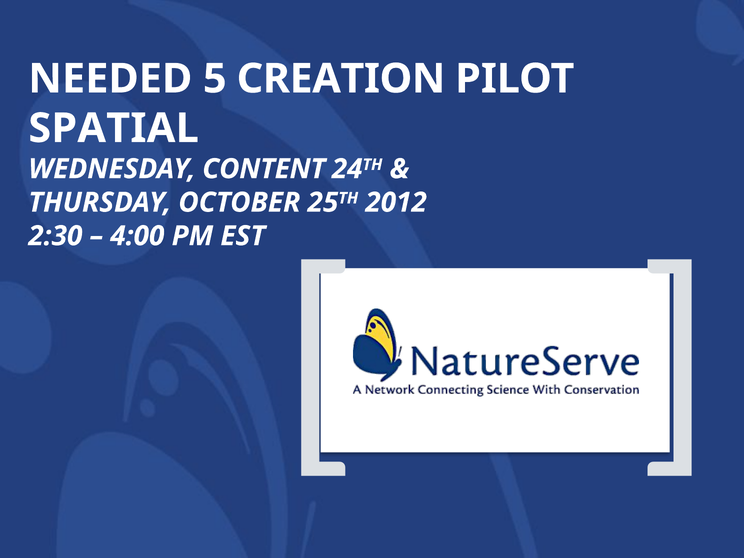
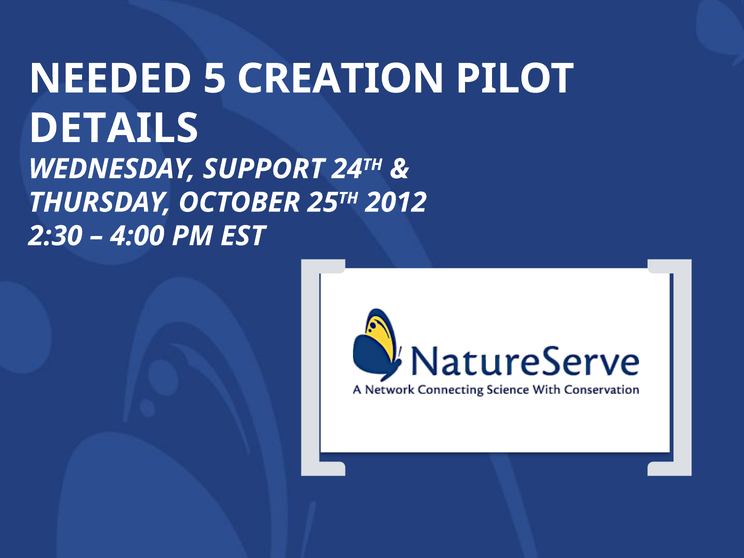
SPATIAL: SPATIAL -> DETAILS
CONTENT: CONTENT -> SUPPORT
